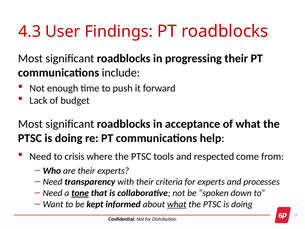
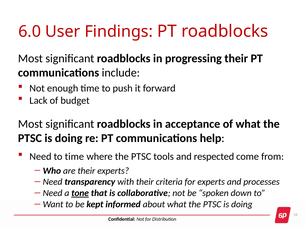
4.3: 4.3 -> 6.0
to crisis: crisis -> time
what at (177, 204) underline: present -> none
